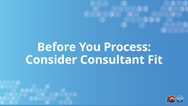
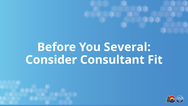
Process: Process -> Several
